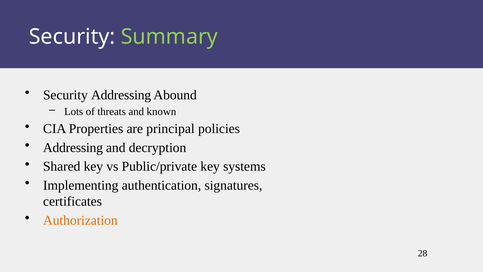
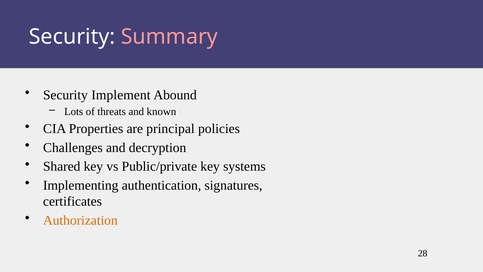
Summary colour: light green -> pink
Security Addressing: Addressing -> Implement
Addressing at (73, 148): Addressing -> Challenges
